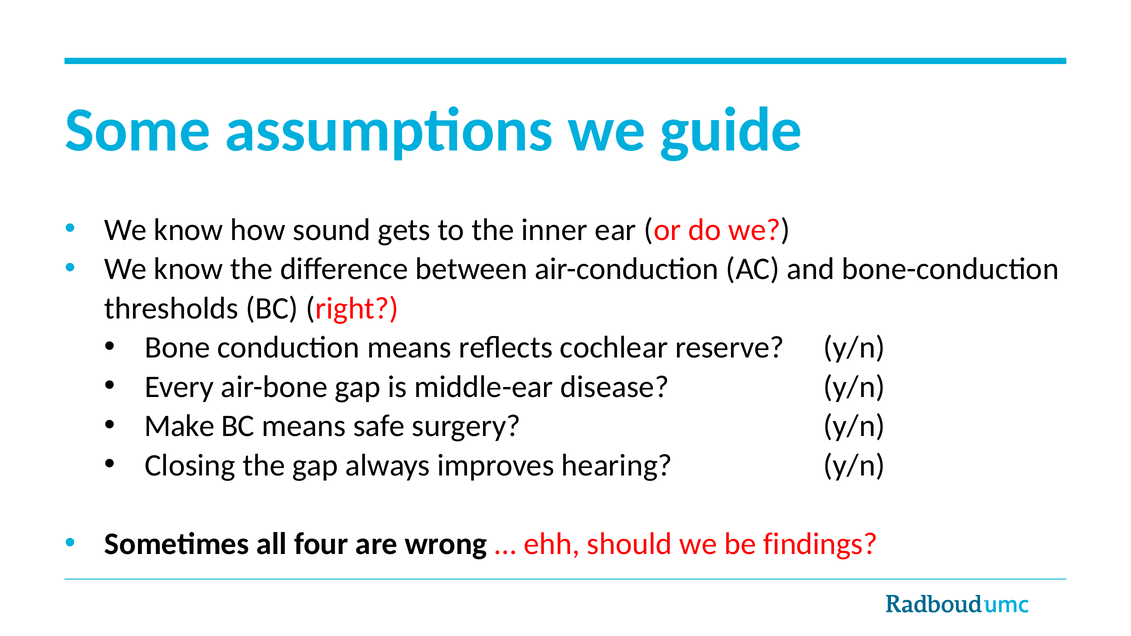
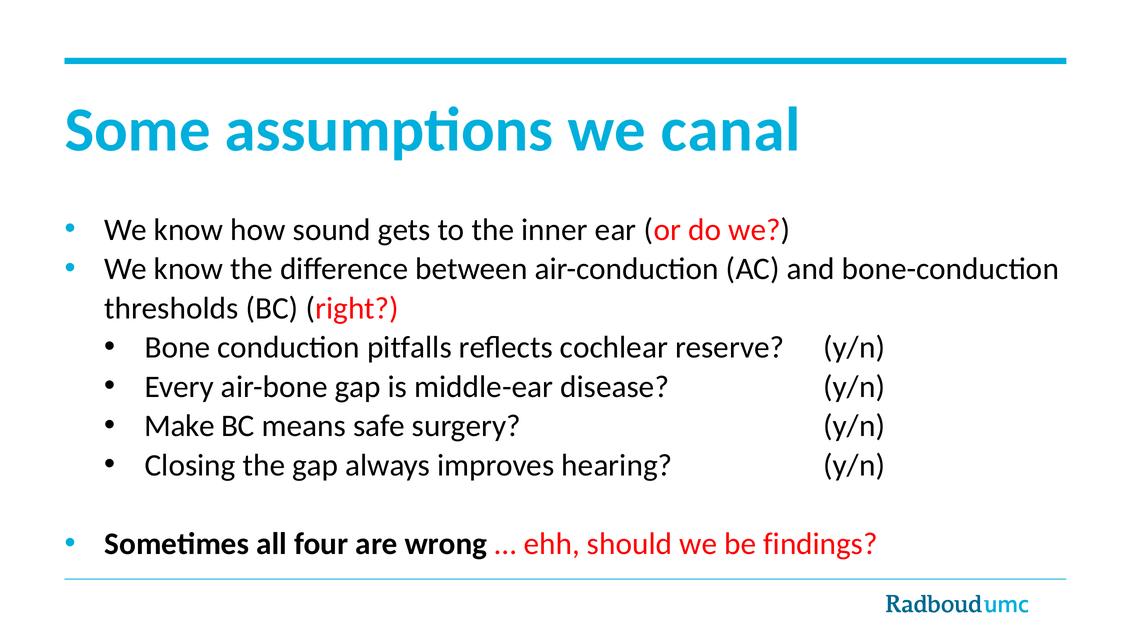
guide: guide -> canal
conduction means: means -> pitfalls
